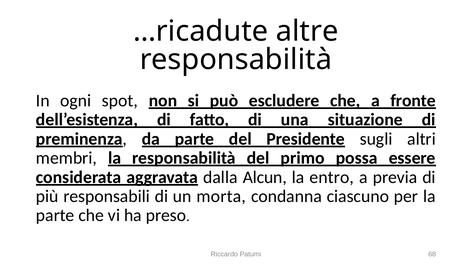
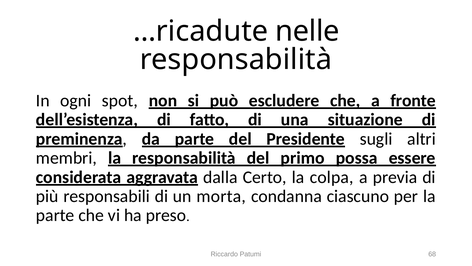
altre: altre -> nelle
Alcun: Alcun -> Certo
entro: entro -> colpa
